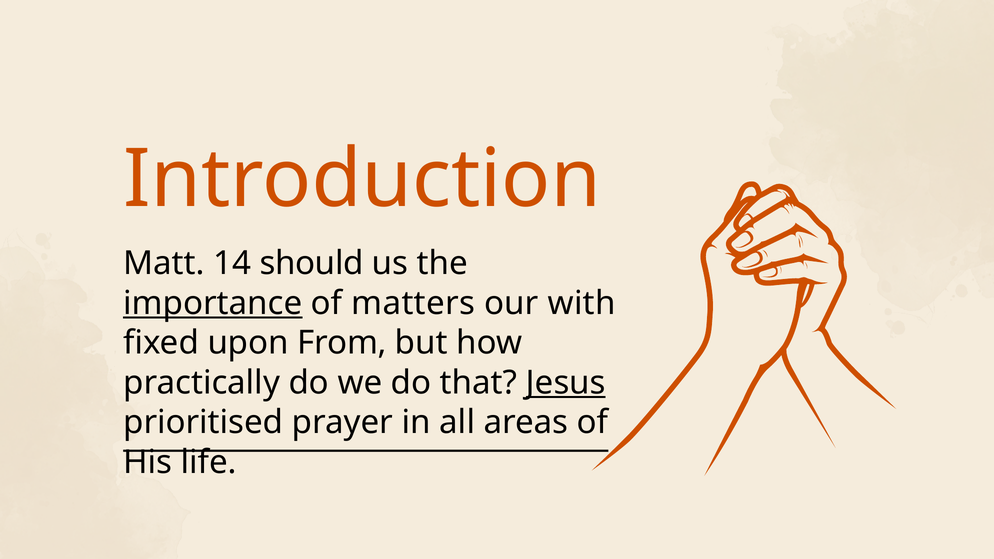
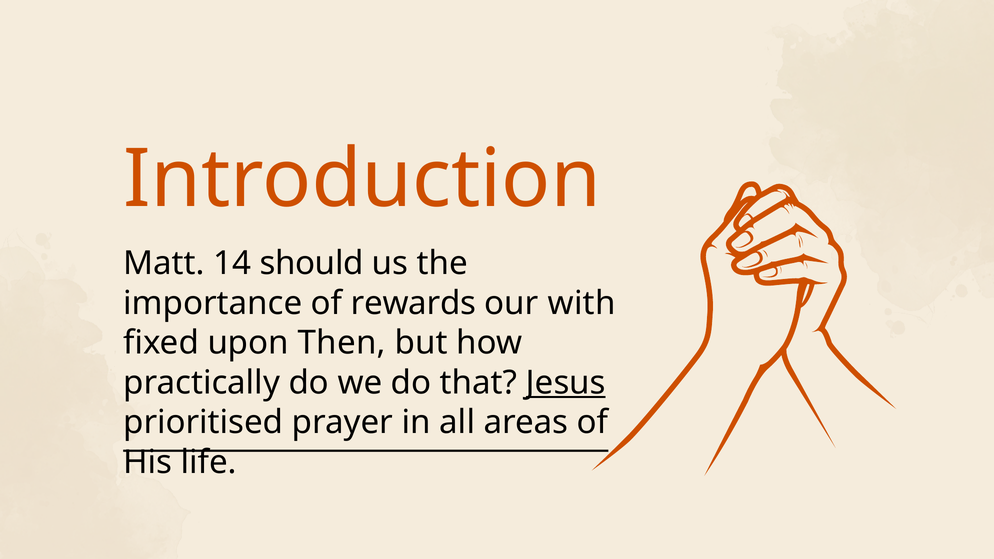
importance underline: present -> none
matters: matters -> rewards
From: From -> Then
